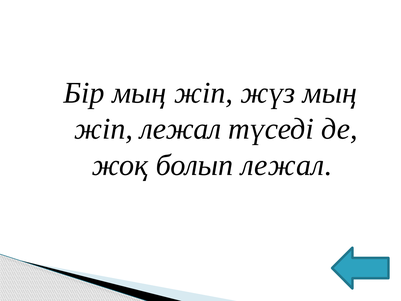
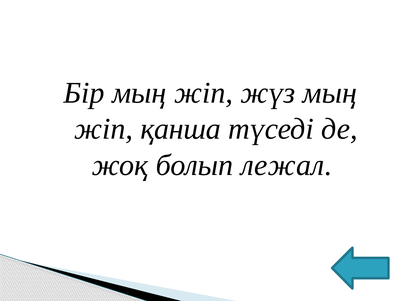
жіп лежал: лежал -> қанша
